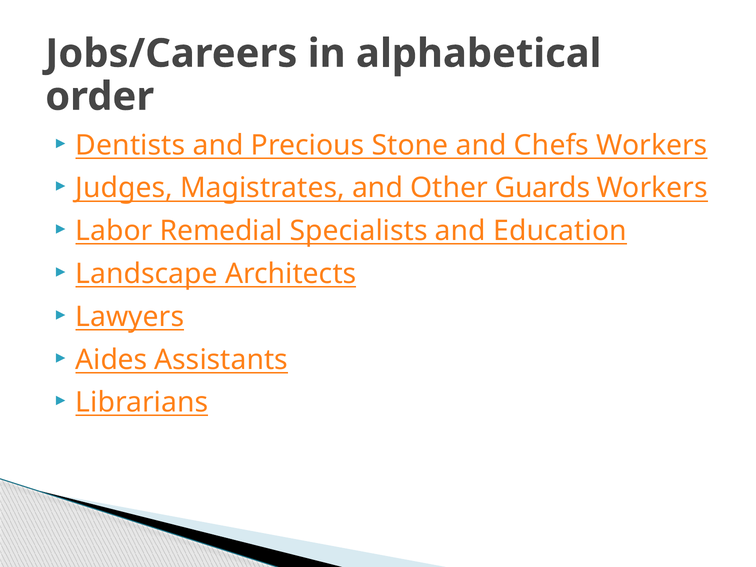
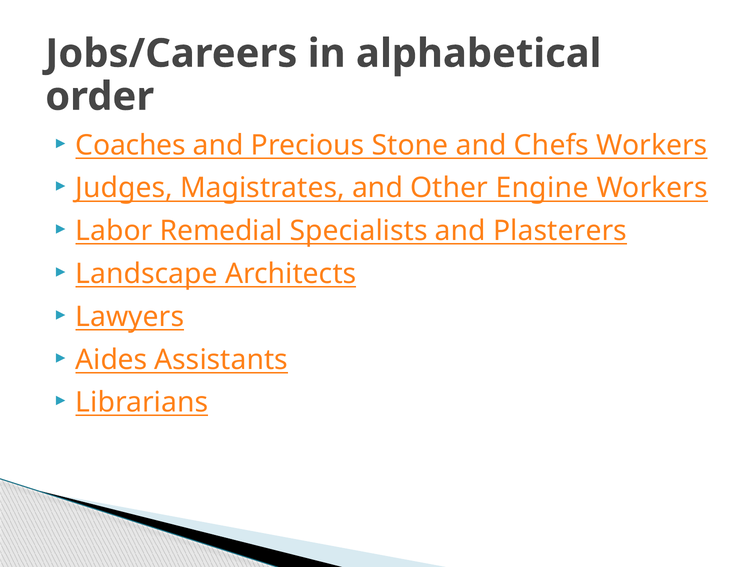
Dentists: Dentists -> Coaches
Guards: Guards -> Engine
Education: Education -> Plasterers
